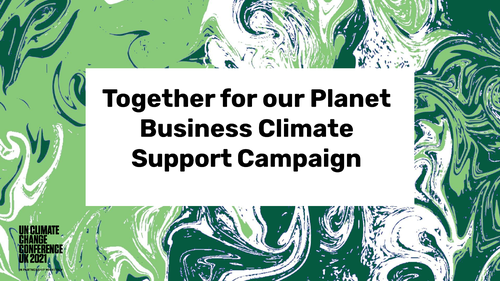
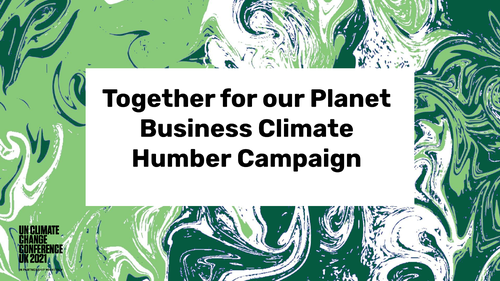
Support: Support -> Humber
